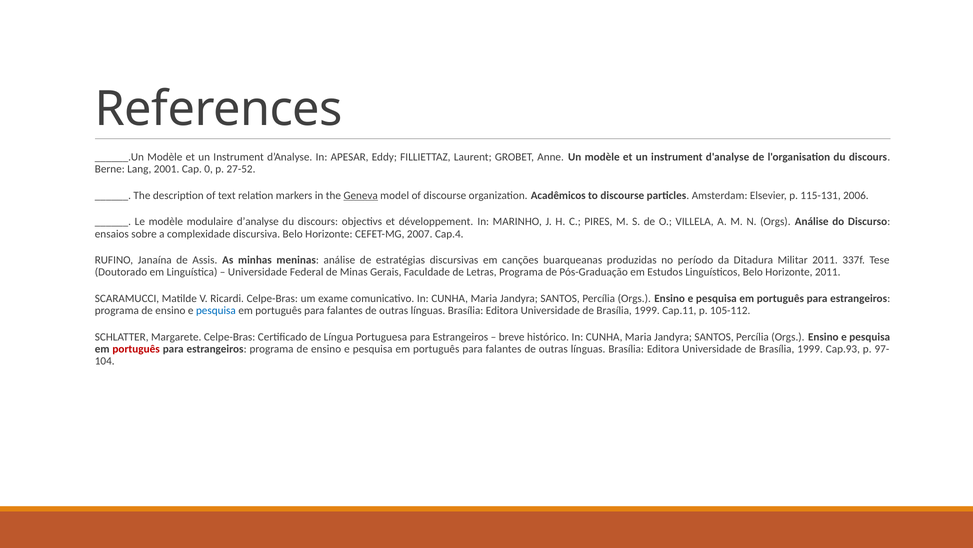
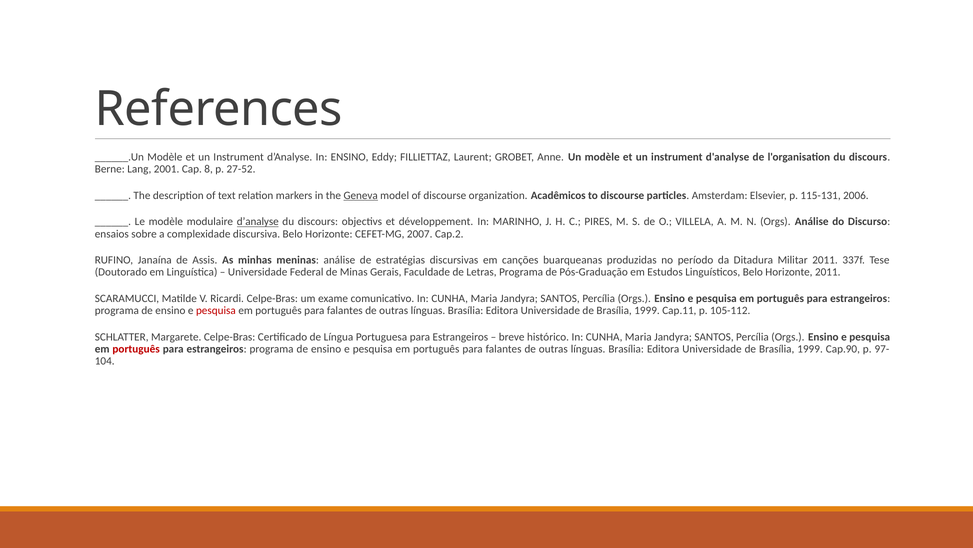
In APESAR: APESAR -> ENSINO
0: 0 -> 8
d’analyse at (258, 222) underline: none -> present
Cap.4: Cap.4 -> Cap.2
pesquisa at (216, 310) colour: blue -> red
Cap.93: Cap.93 -> Cap.90
